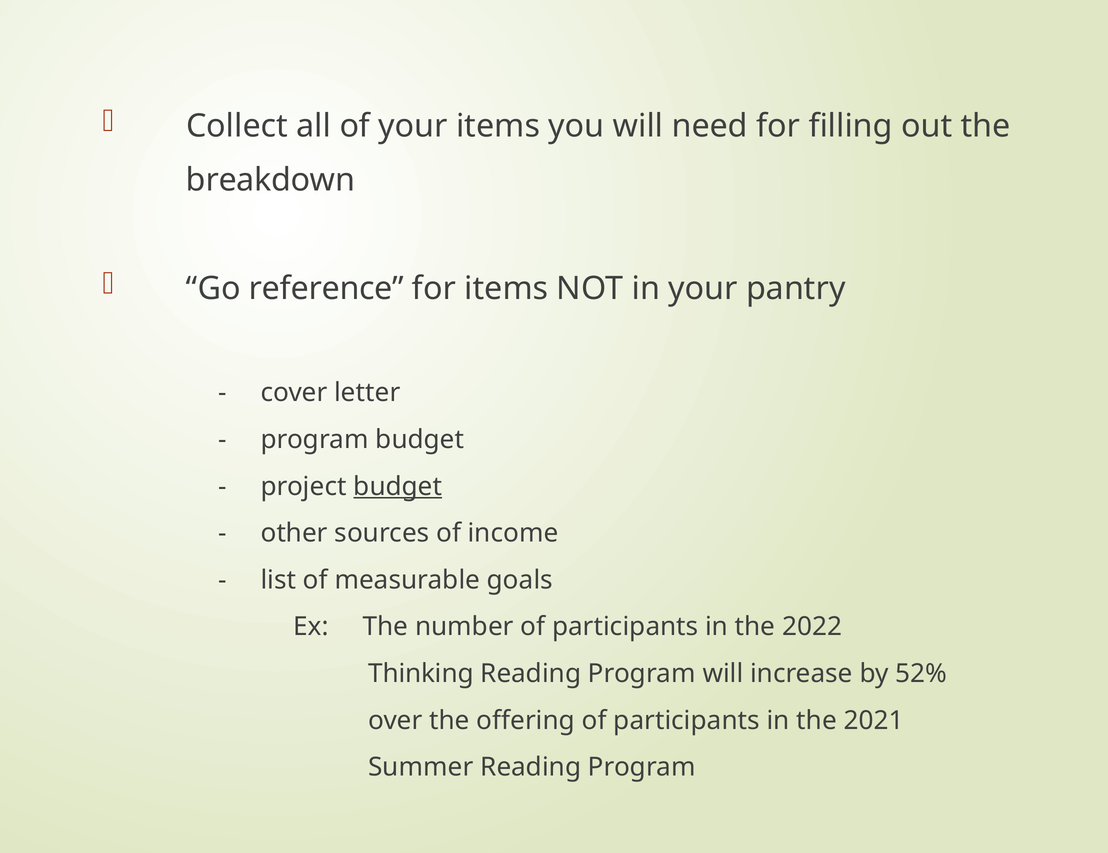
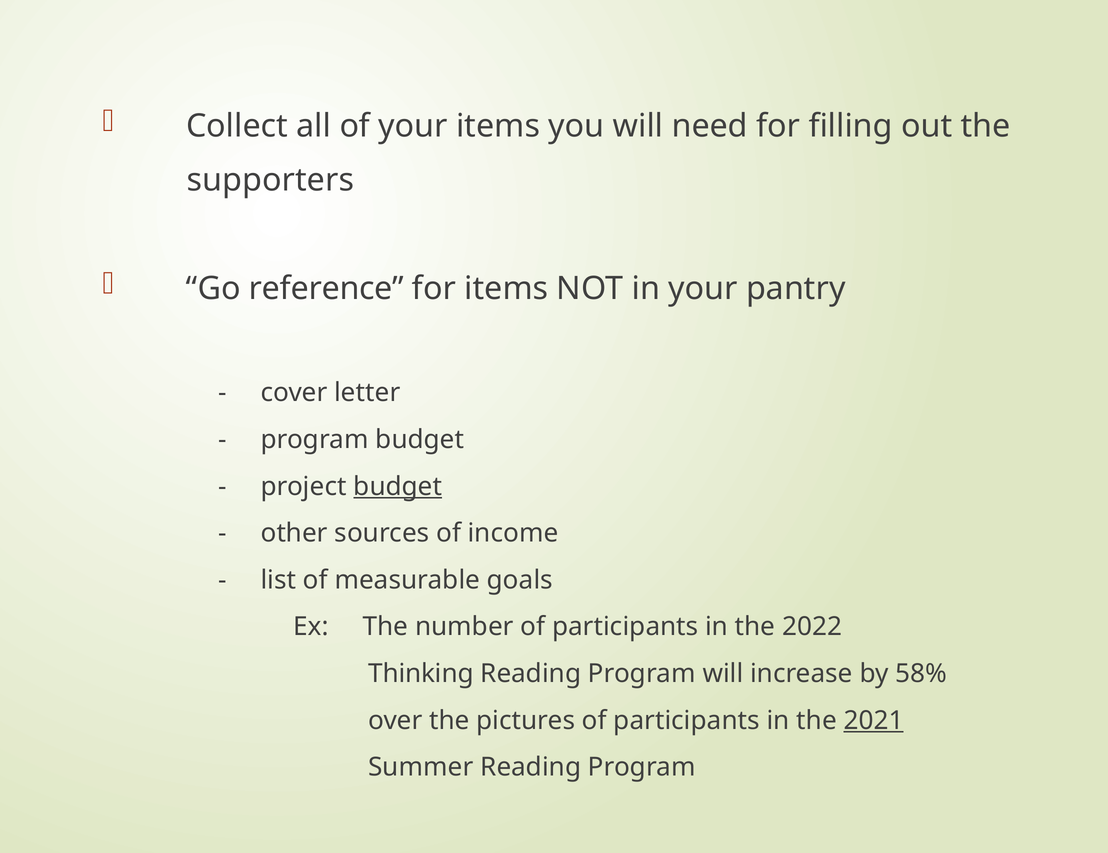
breakdown: breakdown -> supporters
52%: 52% -> 58%
offering: offering -> pictures
2021 underline: none -> present
